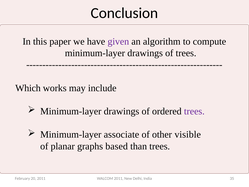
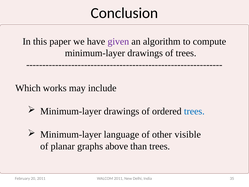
trees at (194, 111) colour: purple -> blue
associate: associate -> language
based: based -> above
